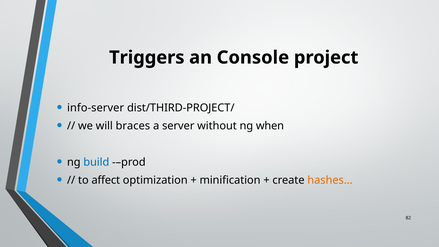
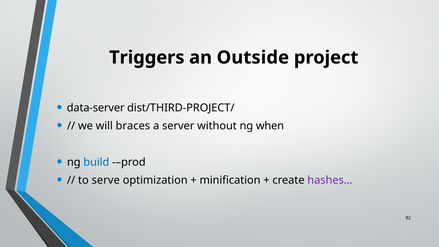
Console: Console -> Outside
info-server: info-server -> data-server
affect: affect -> serve
hashes… colour: orange -> purple
